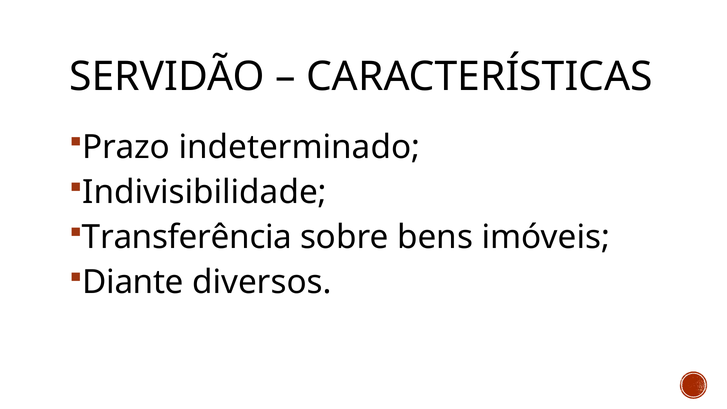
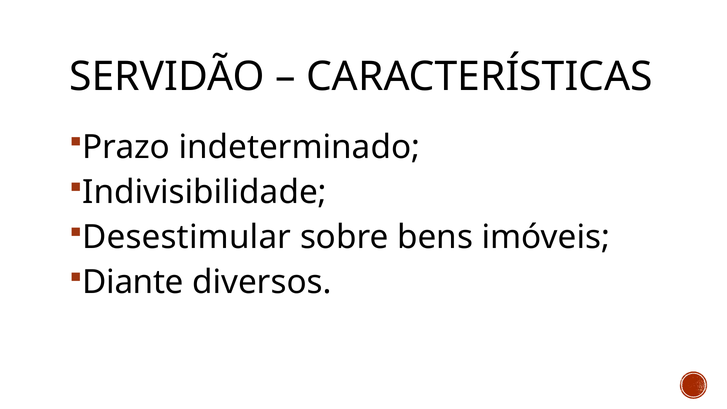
Transferência: Transferência -> Desestimular
